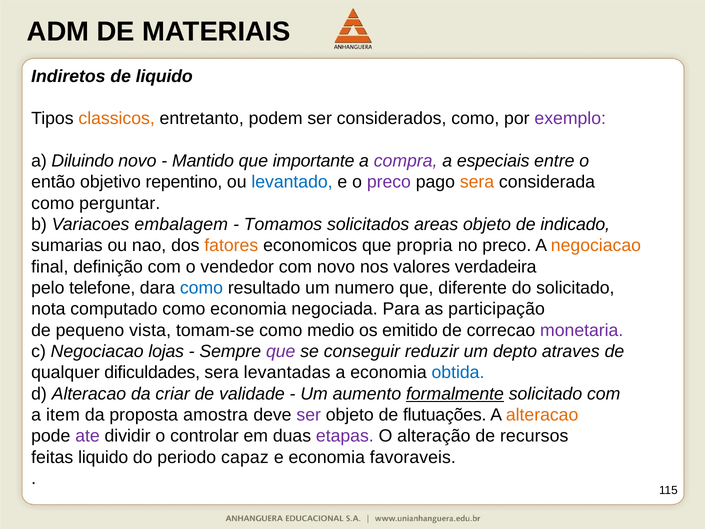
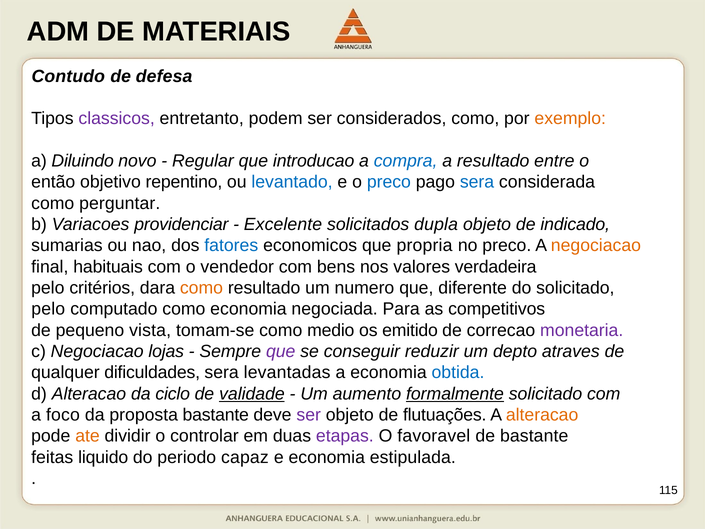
Indiretos: Indiretos -> Contudo
de liquido: liquido -> defesa
classicos colour: orange -> purple
exemplo colour: purple -> orange
Mantido: Mantido -> Regular
importante: importante -> introducao
compra colour: purple -> blue
a especiais: especiais -> resultado
preco at (389, 182) colour: purple -> blue
sera at (477, 182) colour: orange -> blue
embalagem: embalagem -> providenciar
Tomamos: Tomamos -> Excelente
areas: areas -> dupla
fatores colour: orange -> blue
definição: definição -> habituais
com novo: novo -> bens
telefone: telefone -> critérios
como at (201, 288) colour: blue -> orange
nota at (48, 309): nota -> pelo
participação: participação -> competitivos
criar: criar -> ciclo
validade underline: none -> present
item: item -> foco
proposta amostra: amostra -> bastante
ate colour: purple -> orange
alteração: alteração -> favoravel
de recursos: recursos -> bastante
favoraveis: favoraveis -> estipulada
